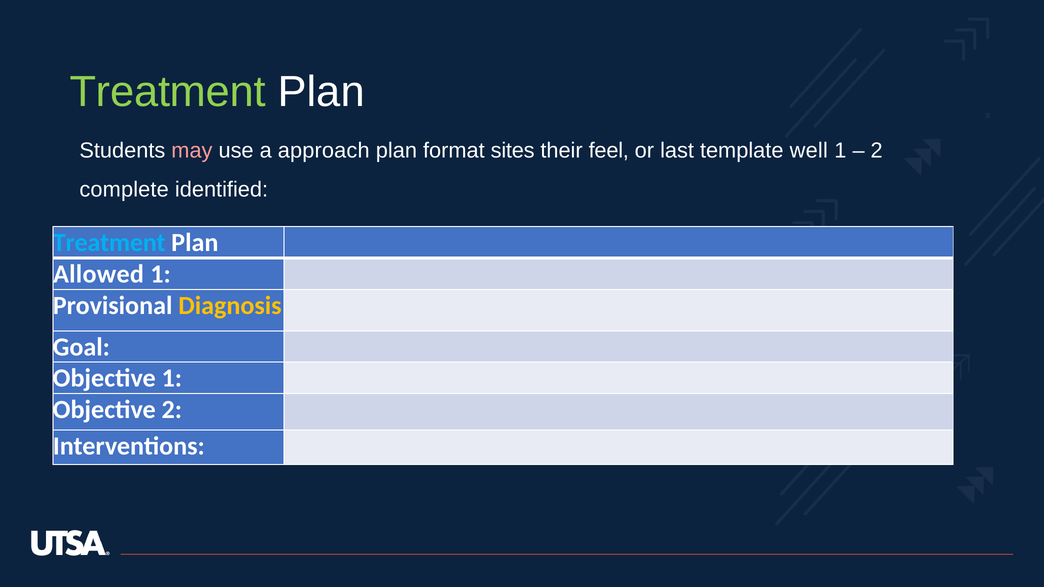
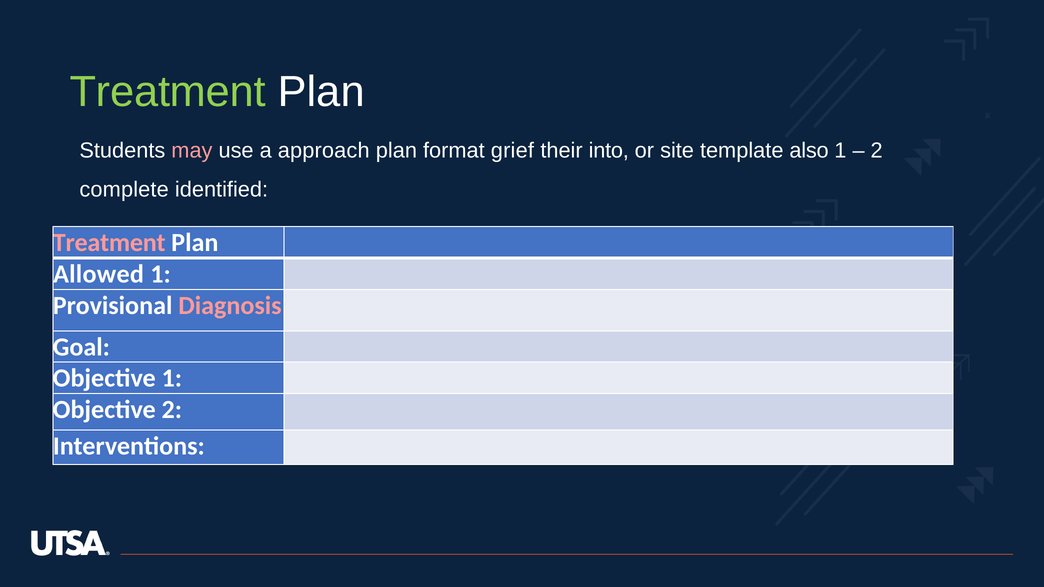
sites: sites -> grief
feel: feel -> into
last: last -> site
well: well -> also
Treatment at (109, 243) colour: light blue -> pink
Diagnosis colour: yellow -> pink
